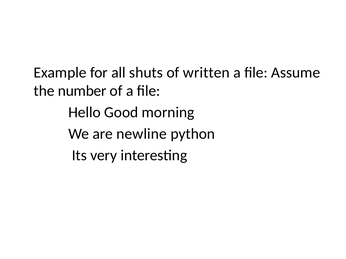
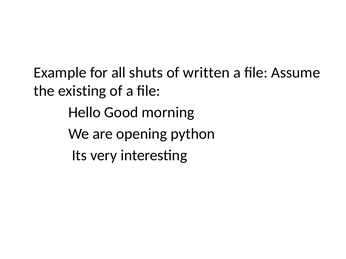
number: number -> existing
newline: newline -> opening
